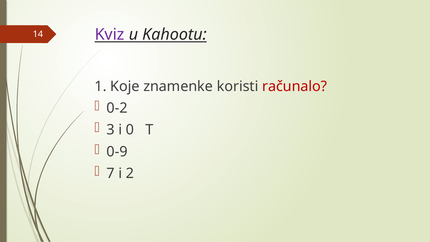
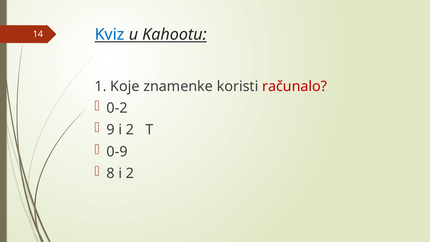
Kviz colour: purple -> blue
3: 3 -> 9
0 at (130, 130): 0 -> 2
7: 7 -> 8
